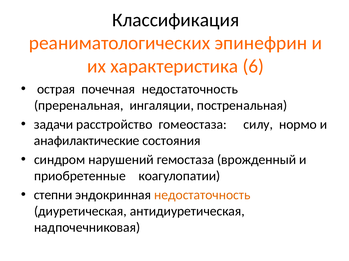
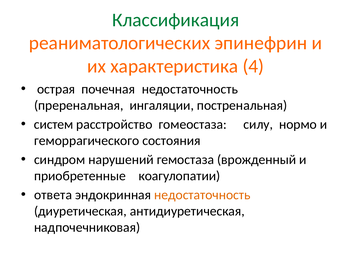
Классификация colour: black -> green
6: 6 -> 4
задачи: задачи -> систем
анафилактические: анафилактические -> геморрагического
степни: степни -> ответа
